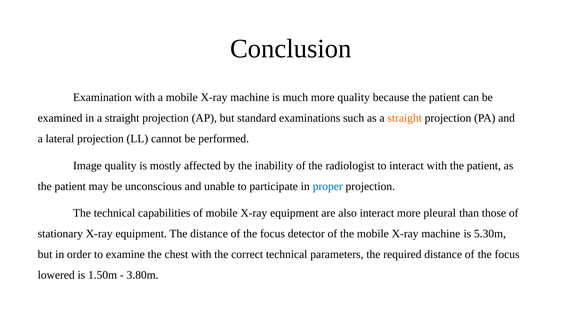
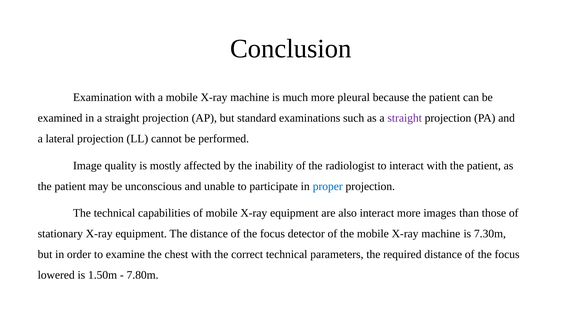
more quality: quality -> pleural
straight at (405, 118) colour: orange -> purple
pleural: pleural -> images
5.30m: 5.30m -> 7.30m
3.80m: 3.80m -> 7.80m
